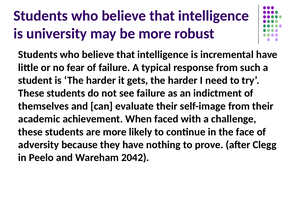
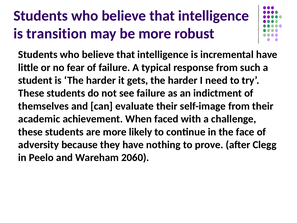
university: university -> transition
2042: 2042 -> 2060
